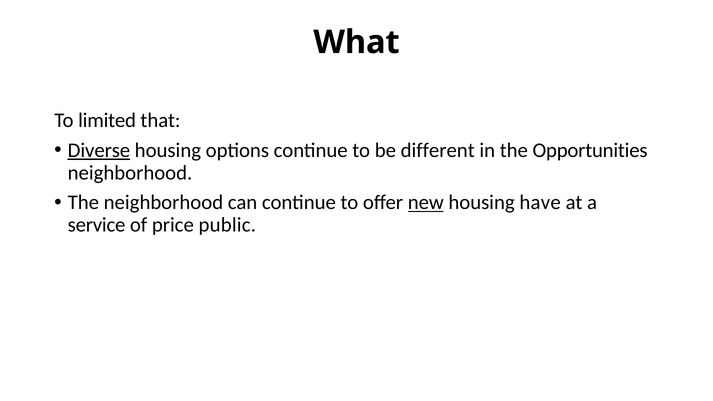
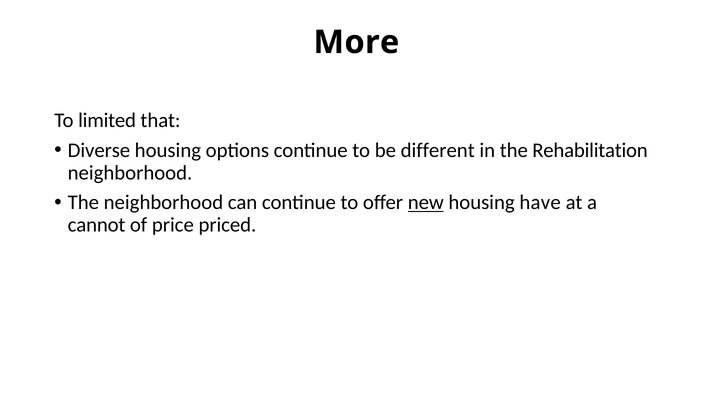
What: What -> More
Diverse underline: present -> none
Opportunities: Opportunities -> Rehabilitation
service: service -> cannot
public: public -> priced
